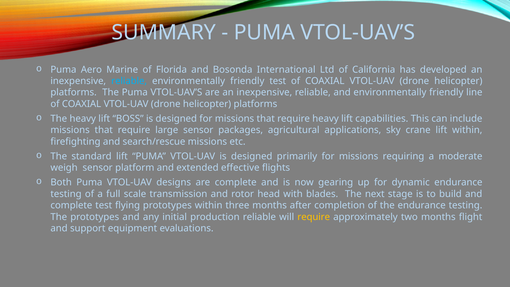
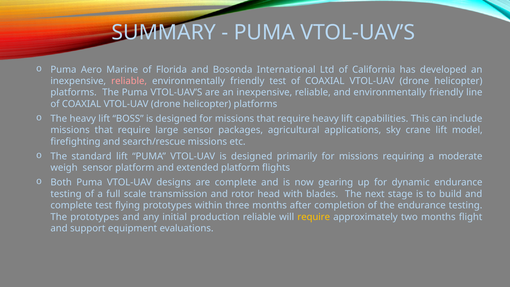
reliable at (129, 81) colour: light blue -> pink
lift within: within -> model
extended effective: effective -> platform
